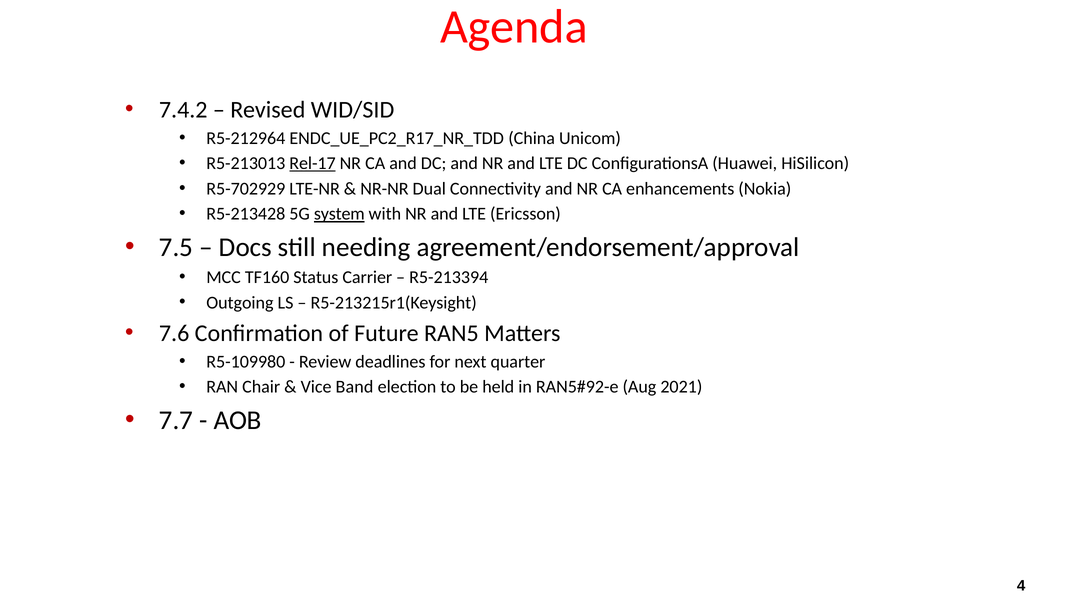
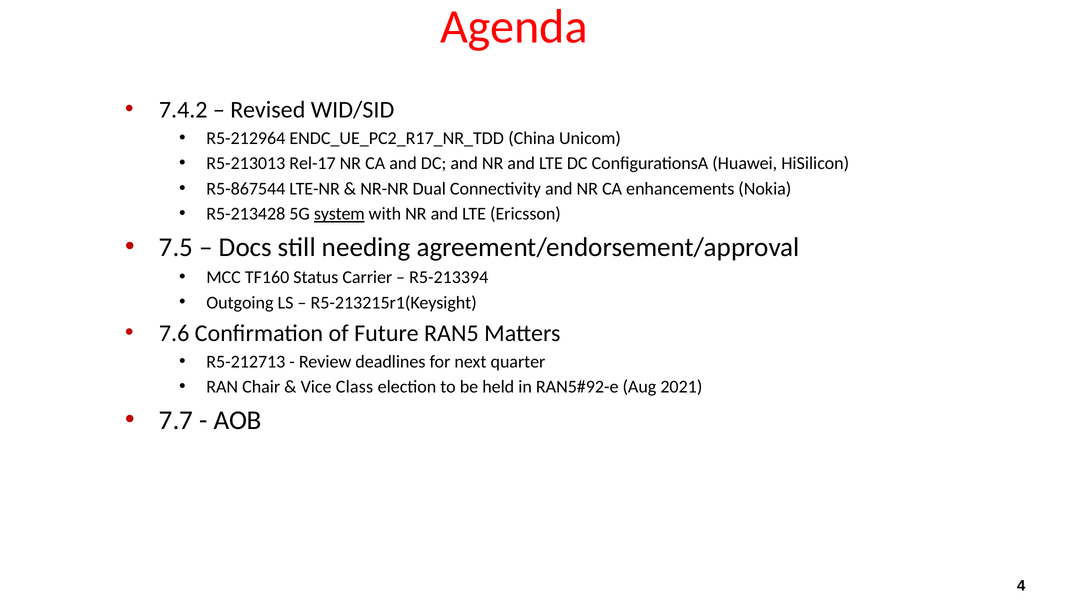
Rel-17 underline: present -> none
R5-702929: R5-702929 -> R5-867544
R5-109980: R5-109980 -> R5-212713
Band: Band -> Class
